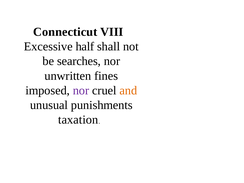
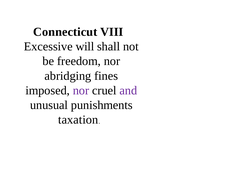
half: half -> will
searches: searches -> freedom
unwritten: unwritten -> abridging
and colour: orange -> purple
